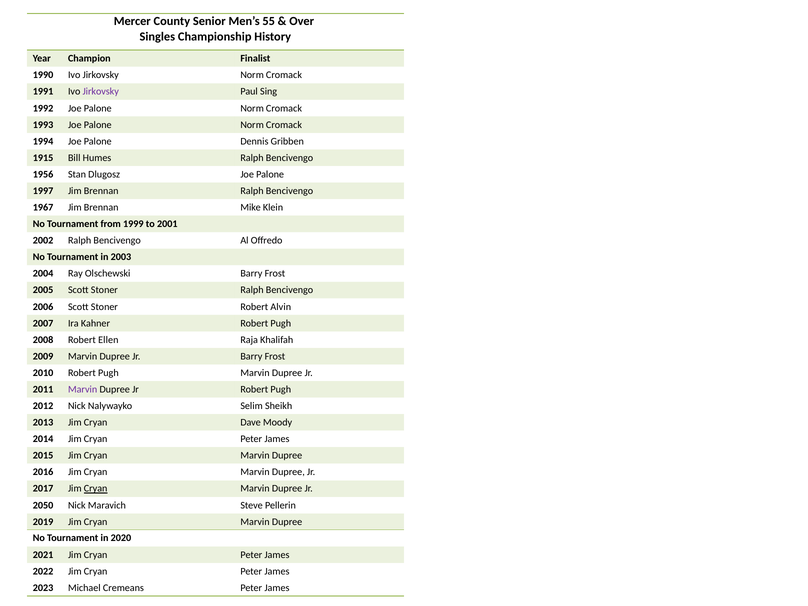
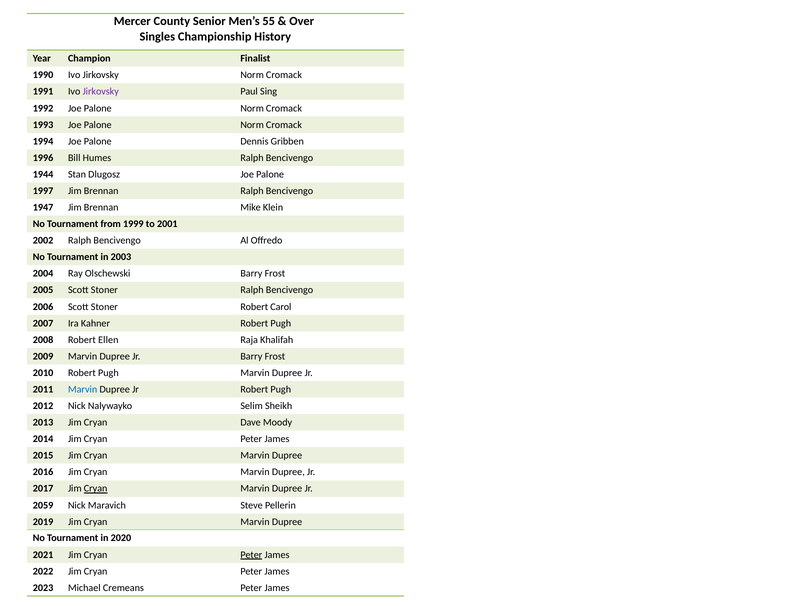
1915: 1915 -> 1996
1956: 1956 -> 1944
1967: 1967 -> 1947
Alvin: Alvin -> Carol
Marvin at (83, 389) colour: purple -> blue
2050: 2050 -> 2059
Peter at (251, 555) underline: none -> present
